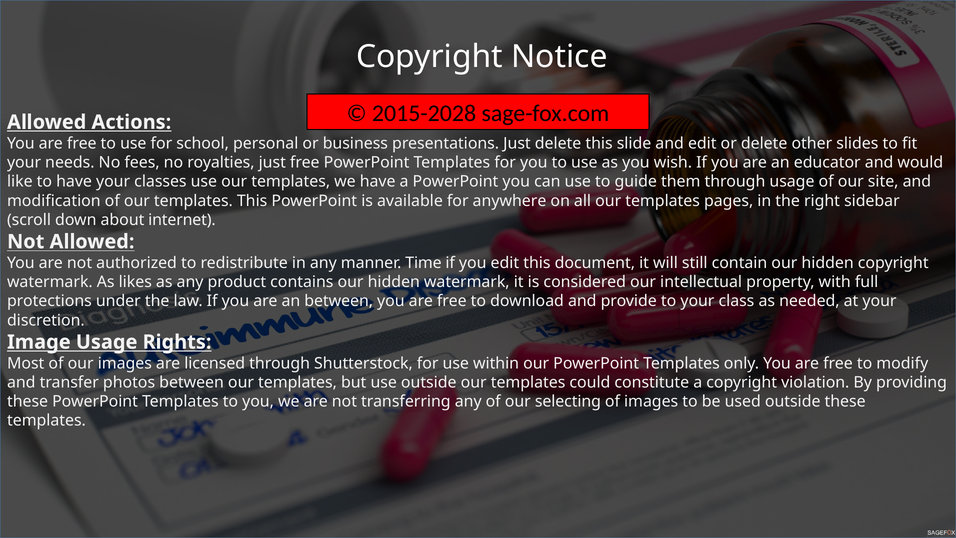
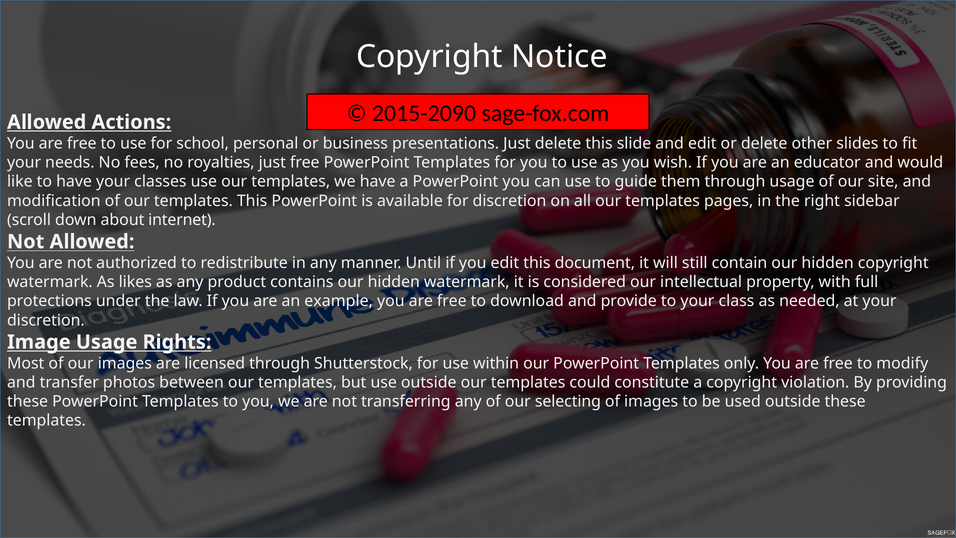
2015-2028: 2015-2028 -> 2015-2090
for anywhere: anywhere -> discretion
Time: Time -> Until
an between: between -> example
